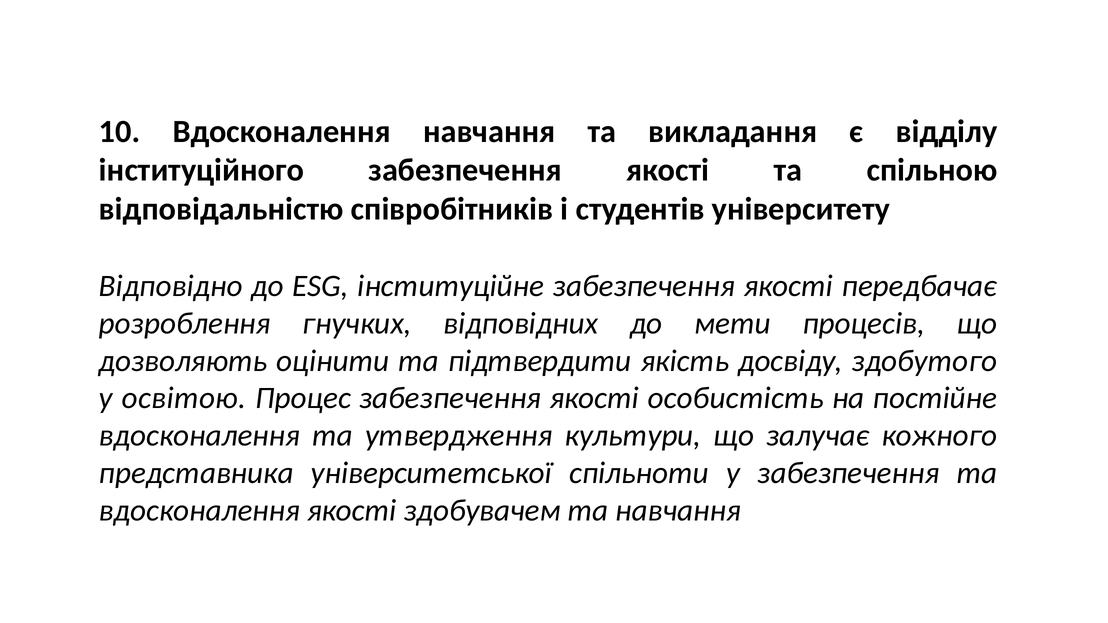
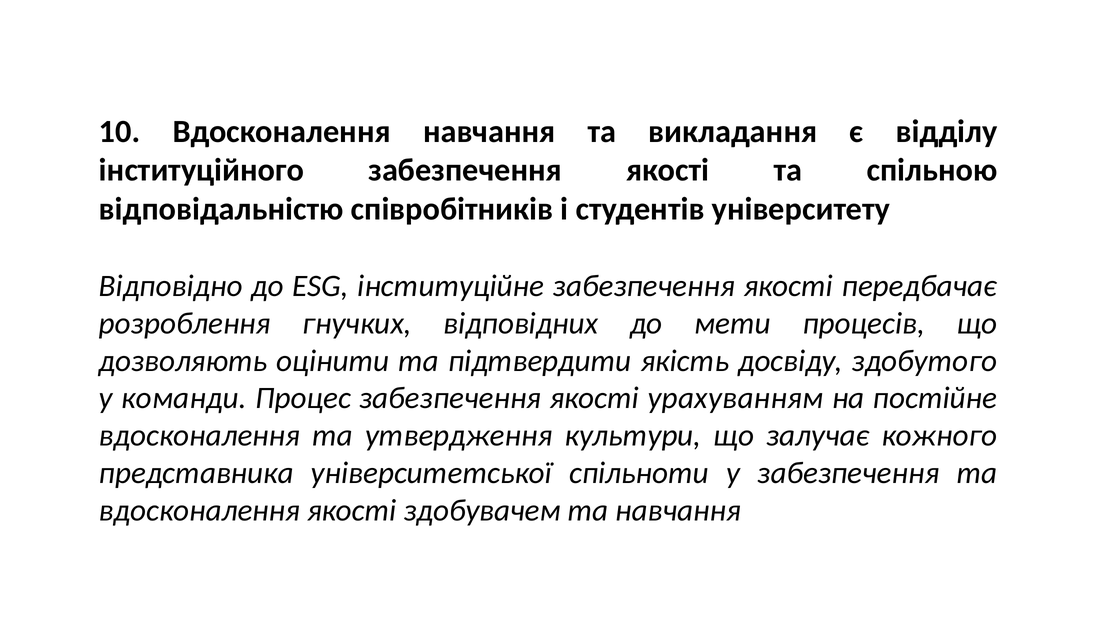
освітою: освітою -> команди
особистість: особистість -> урахуванням
